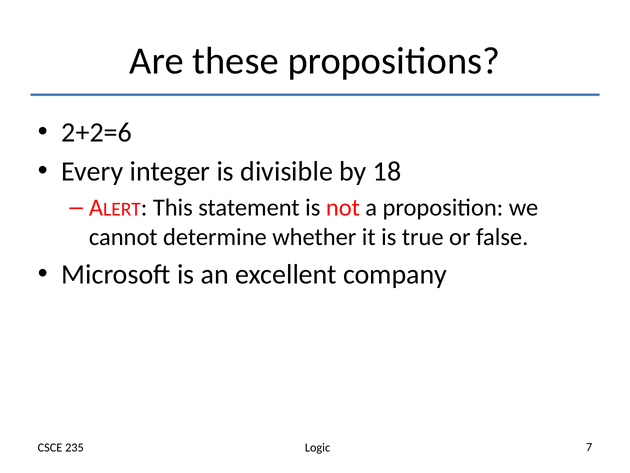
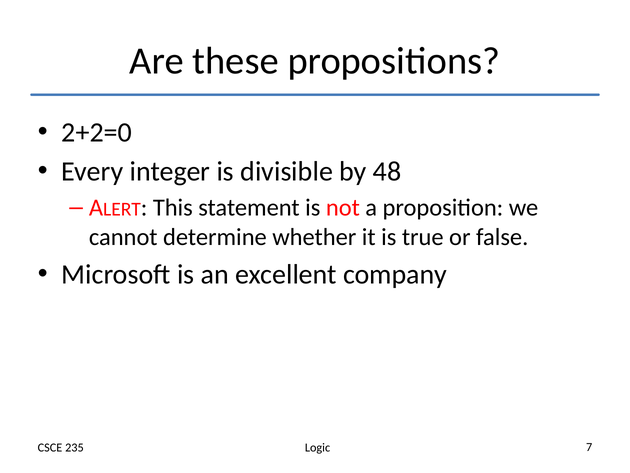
2+2=6: 2+2=6 -> 2+2=0
18: 18 -> 48
